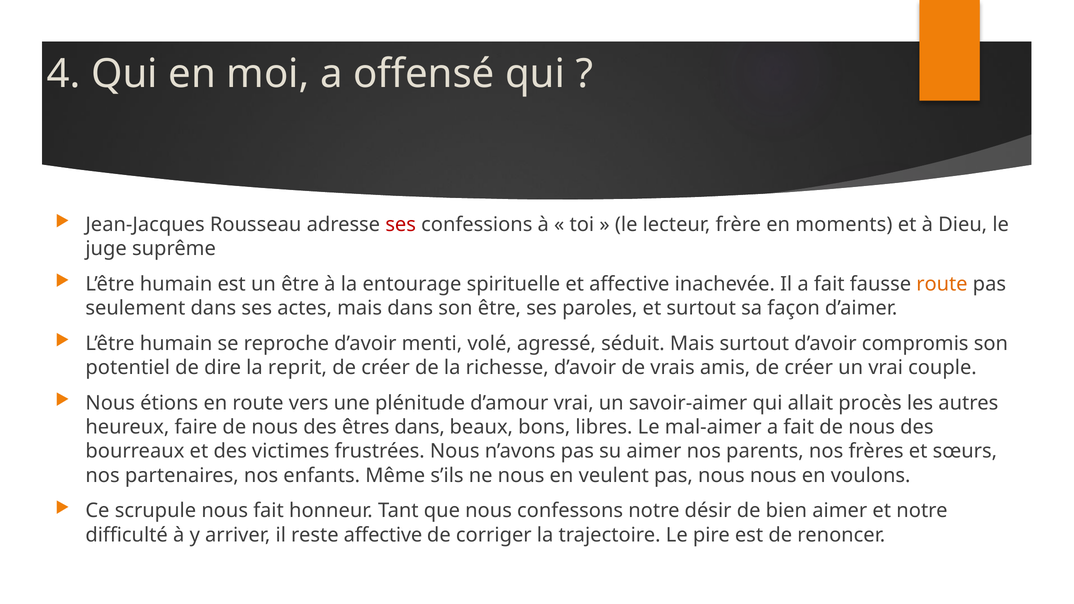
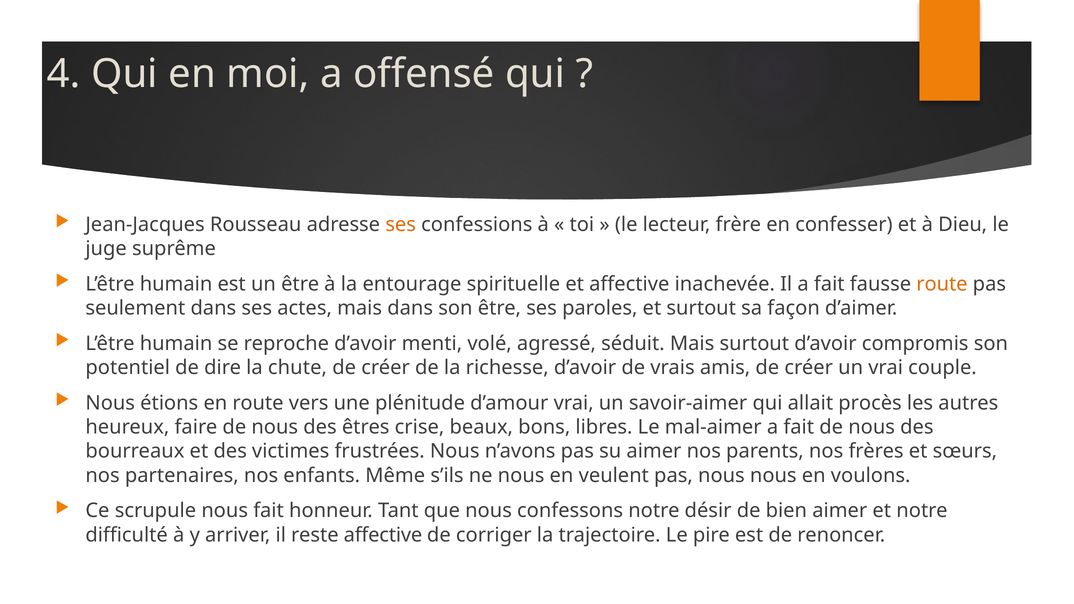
ses at (401, 224) colour: red -> orange
moments: moments -> confesser
reprit: reprit -> chute
êtres dans: dans -> crise
